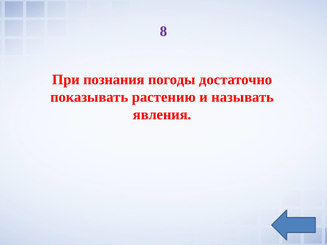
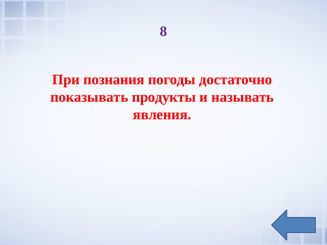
растению: растению -> продукты
